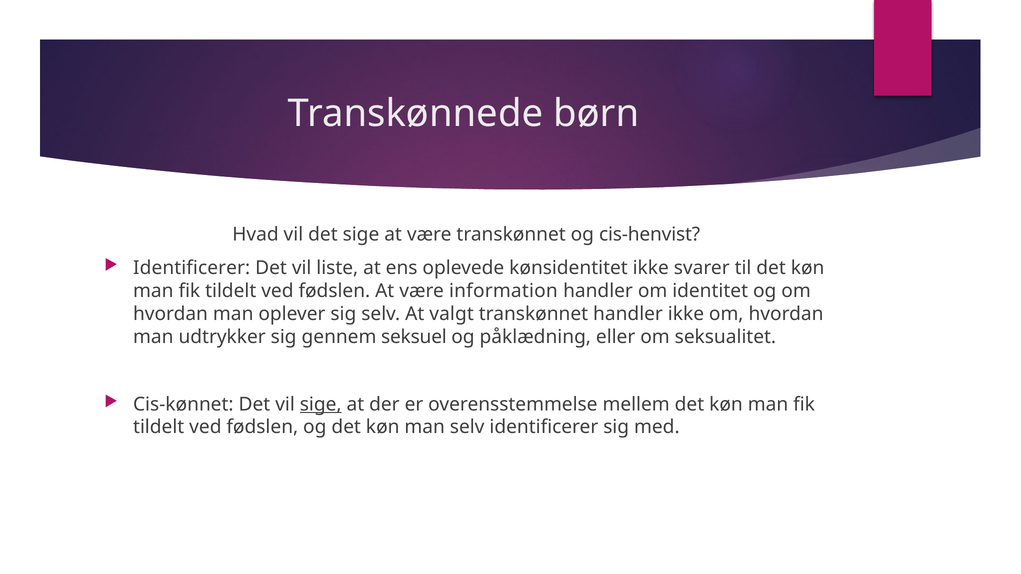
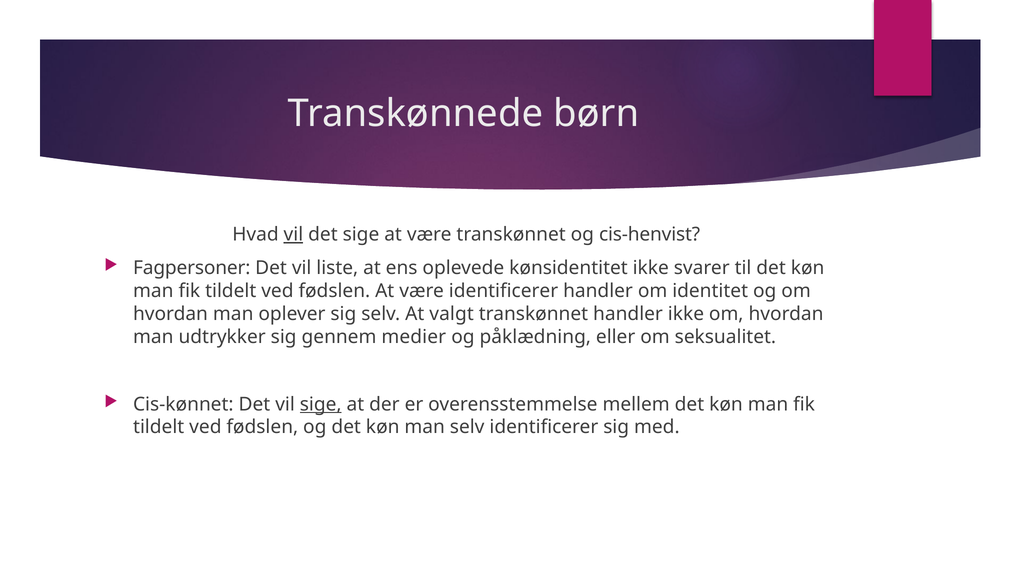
vil at (293, 235) underline: none -> present
Identificerer at (192, 268): Identificerer -> Fagpersoner
være information: information -> identificerer
seksuel: seksuel -> medier
